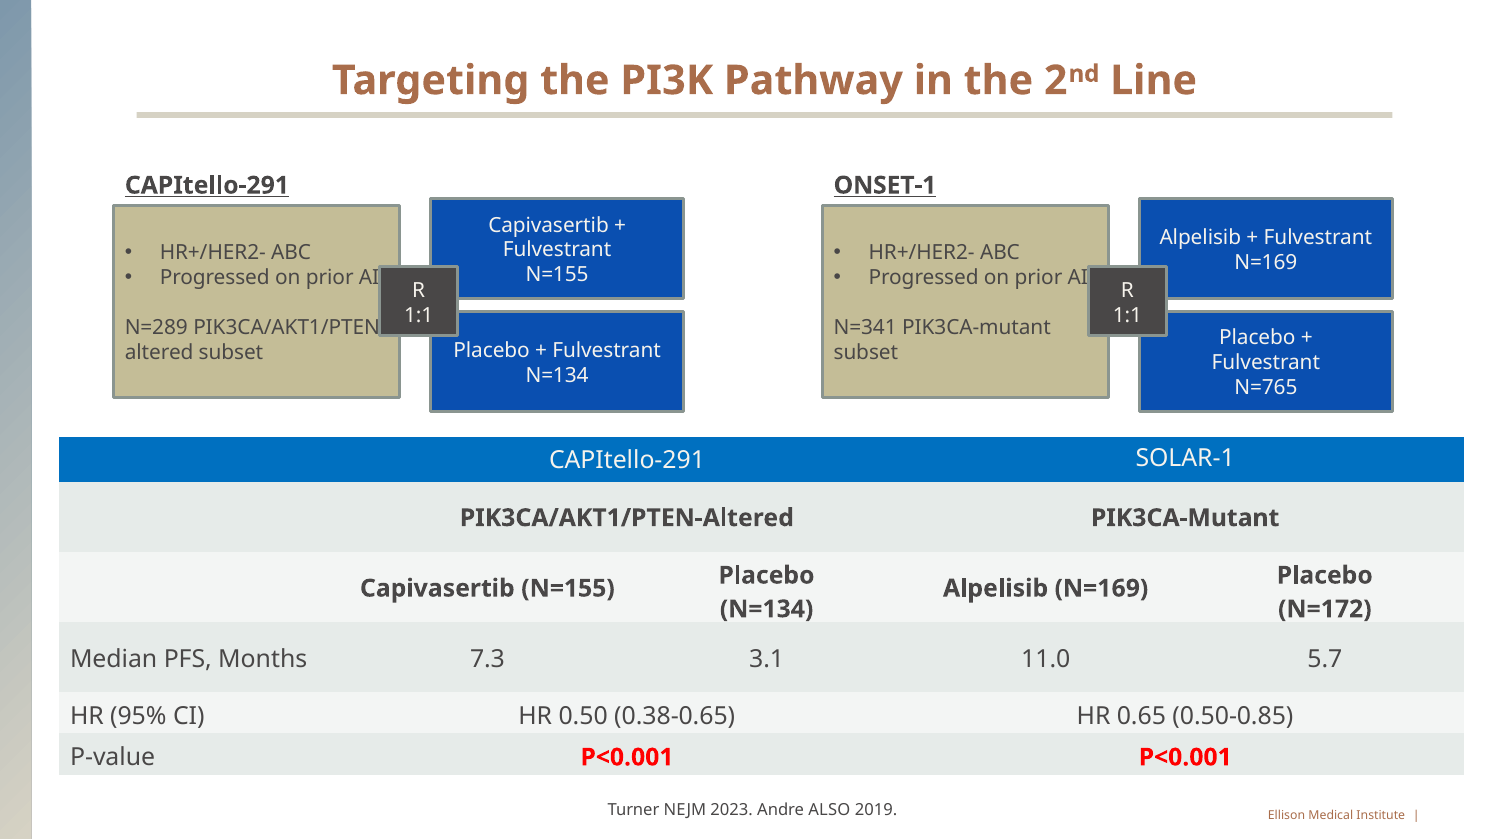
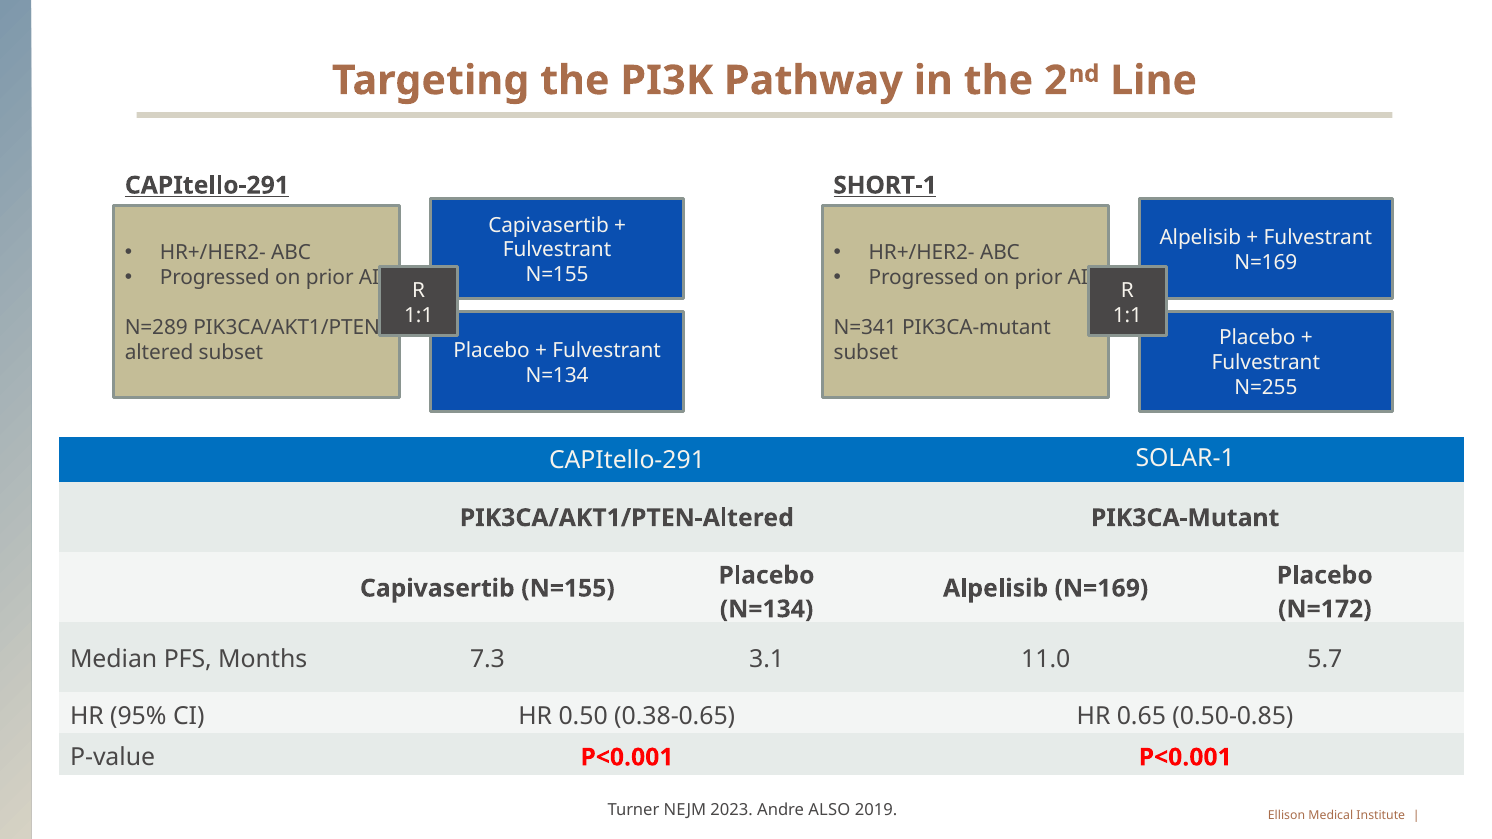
ONSET-1: ONSET-1 -> SHORT-1
N=765: N=765 -> N=255
